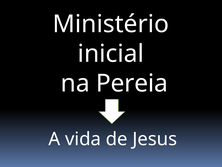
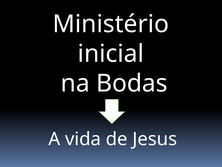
Pereia: Pereia -> Bodas
